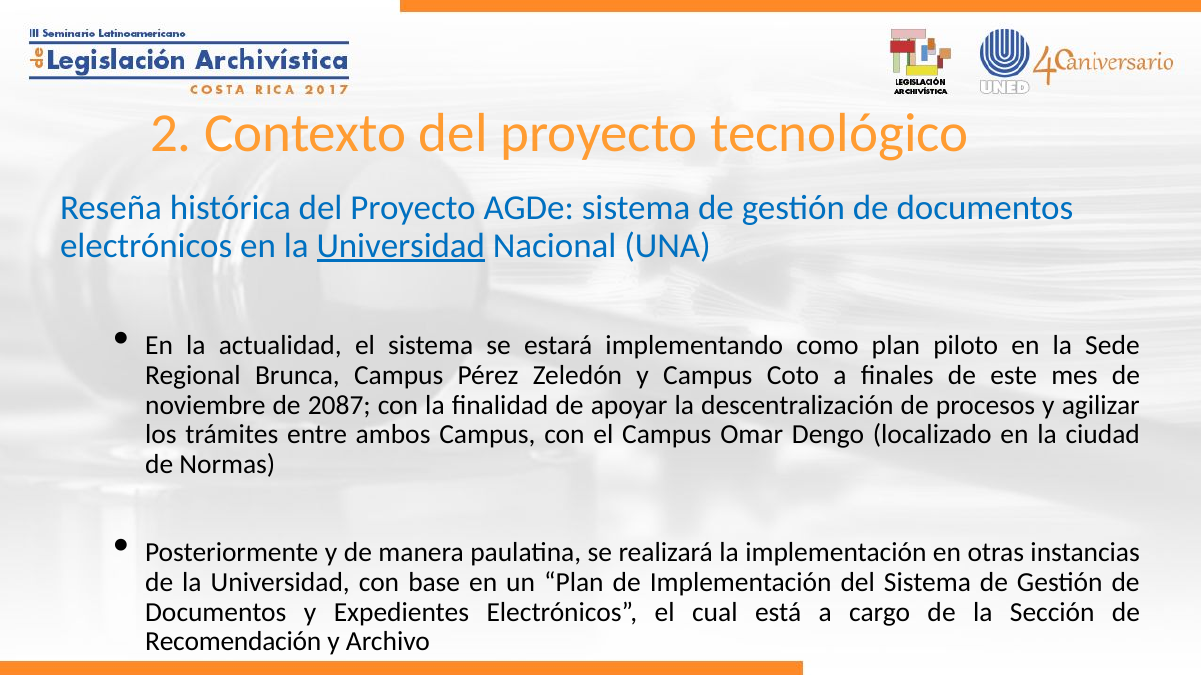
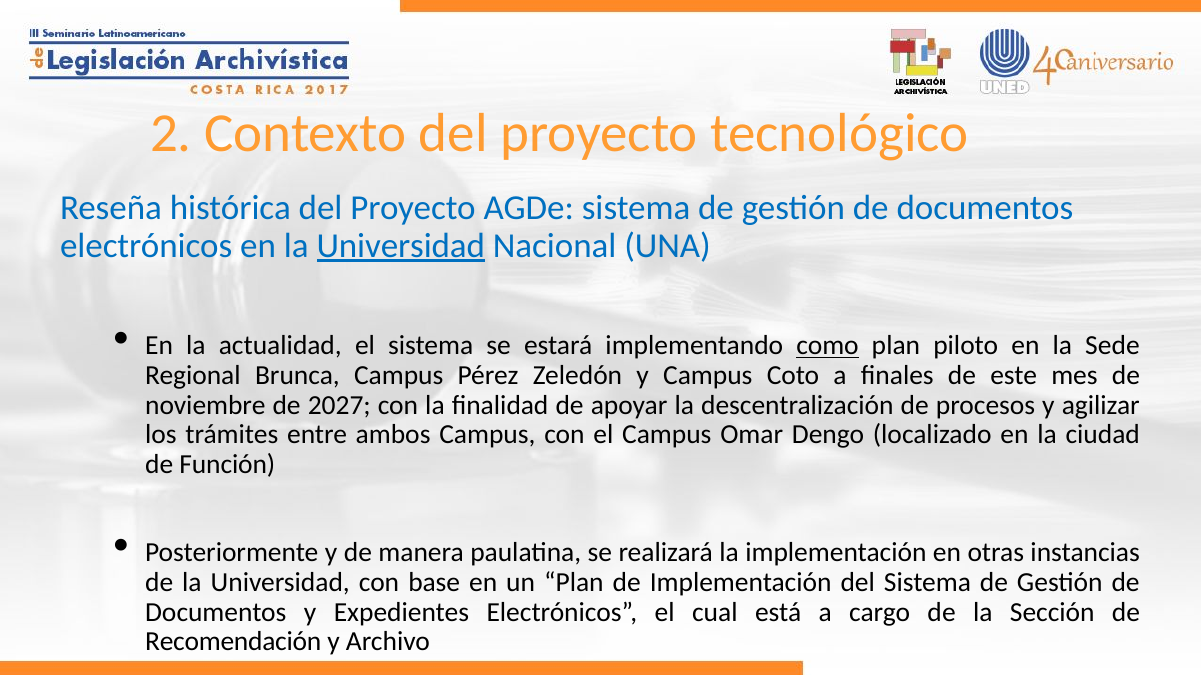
como underline: none -> present
2087: 2087 -> 2027
Normas: Normas -> Función
